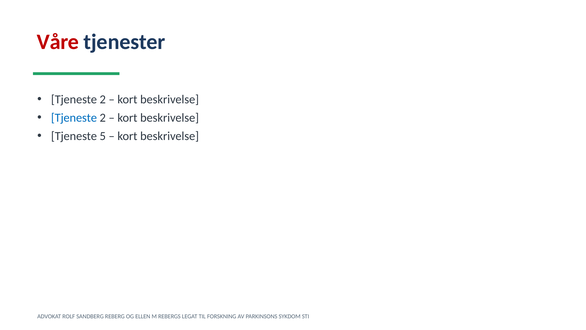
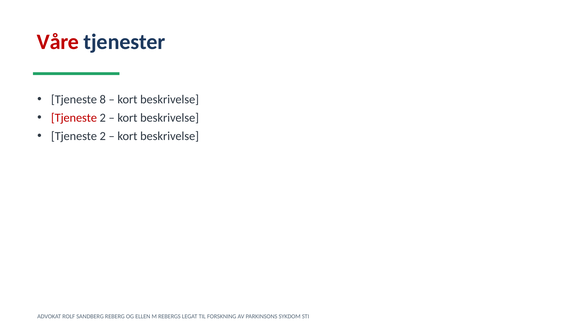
2 at (103, 99): 2 -> 8
Tjeneste at (74, 118) colour: blue -> red
5 at (103, 136): 5 -> 2
